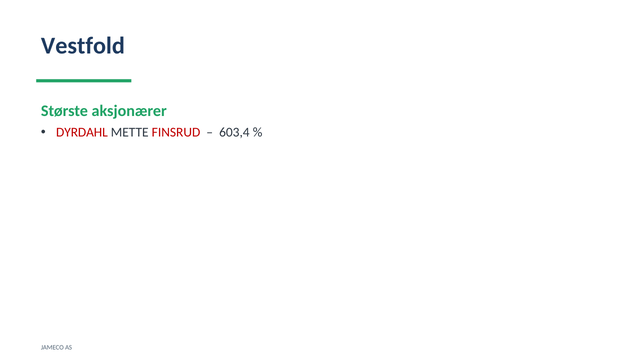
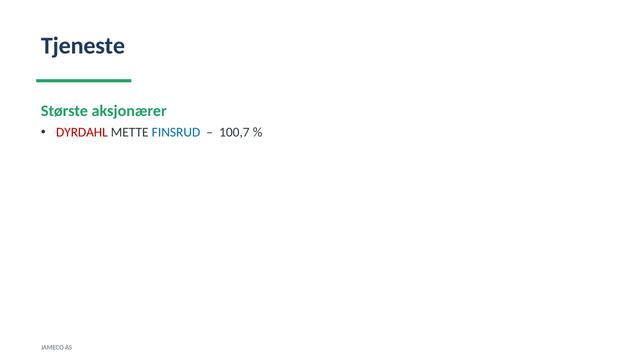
Vestfold: Vestfold -> Tjeneste
FINSRUD colour: red -> blue
603,4: 603,4 -> 100,7
